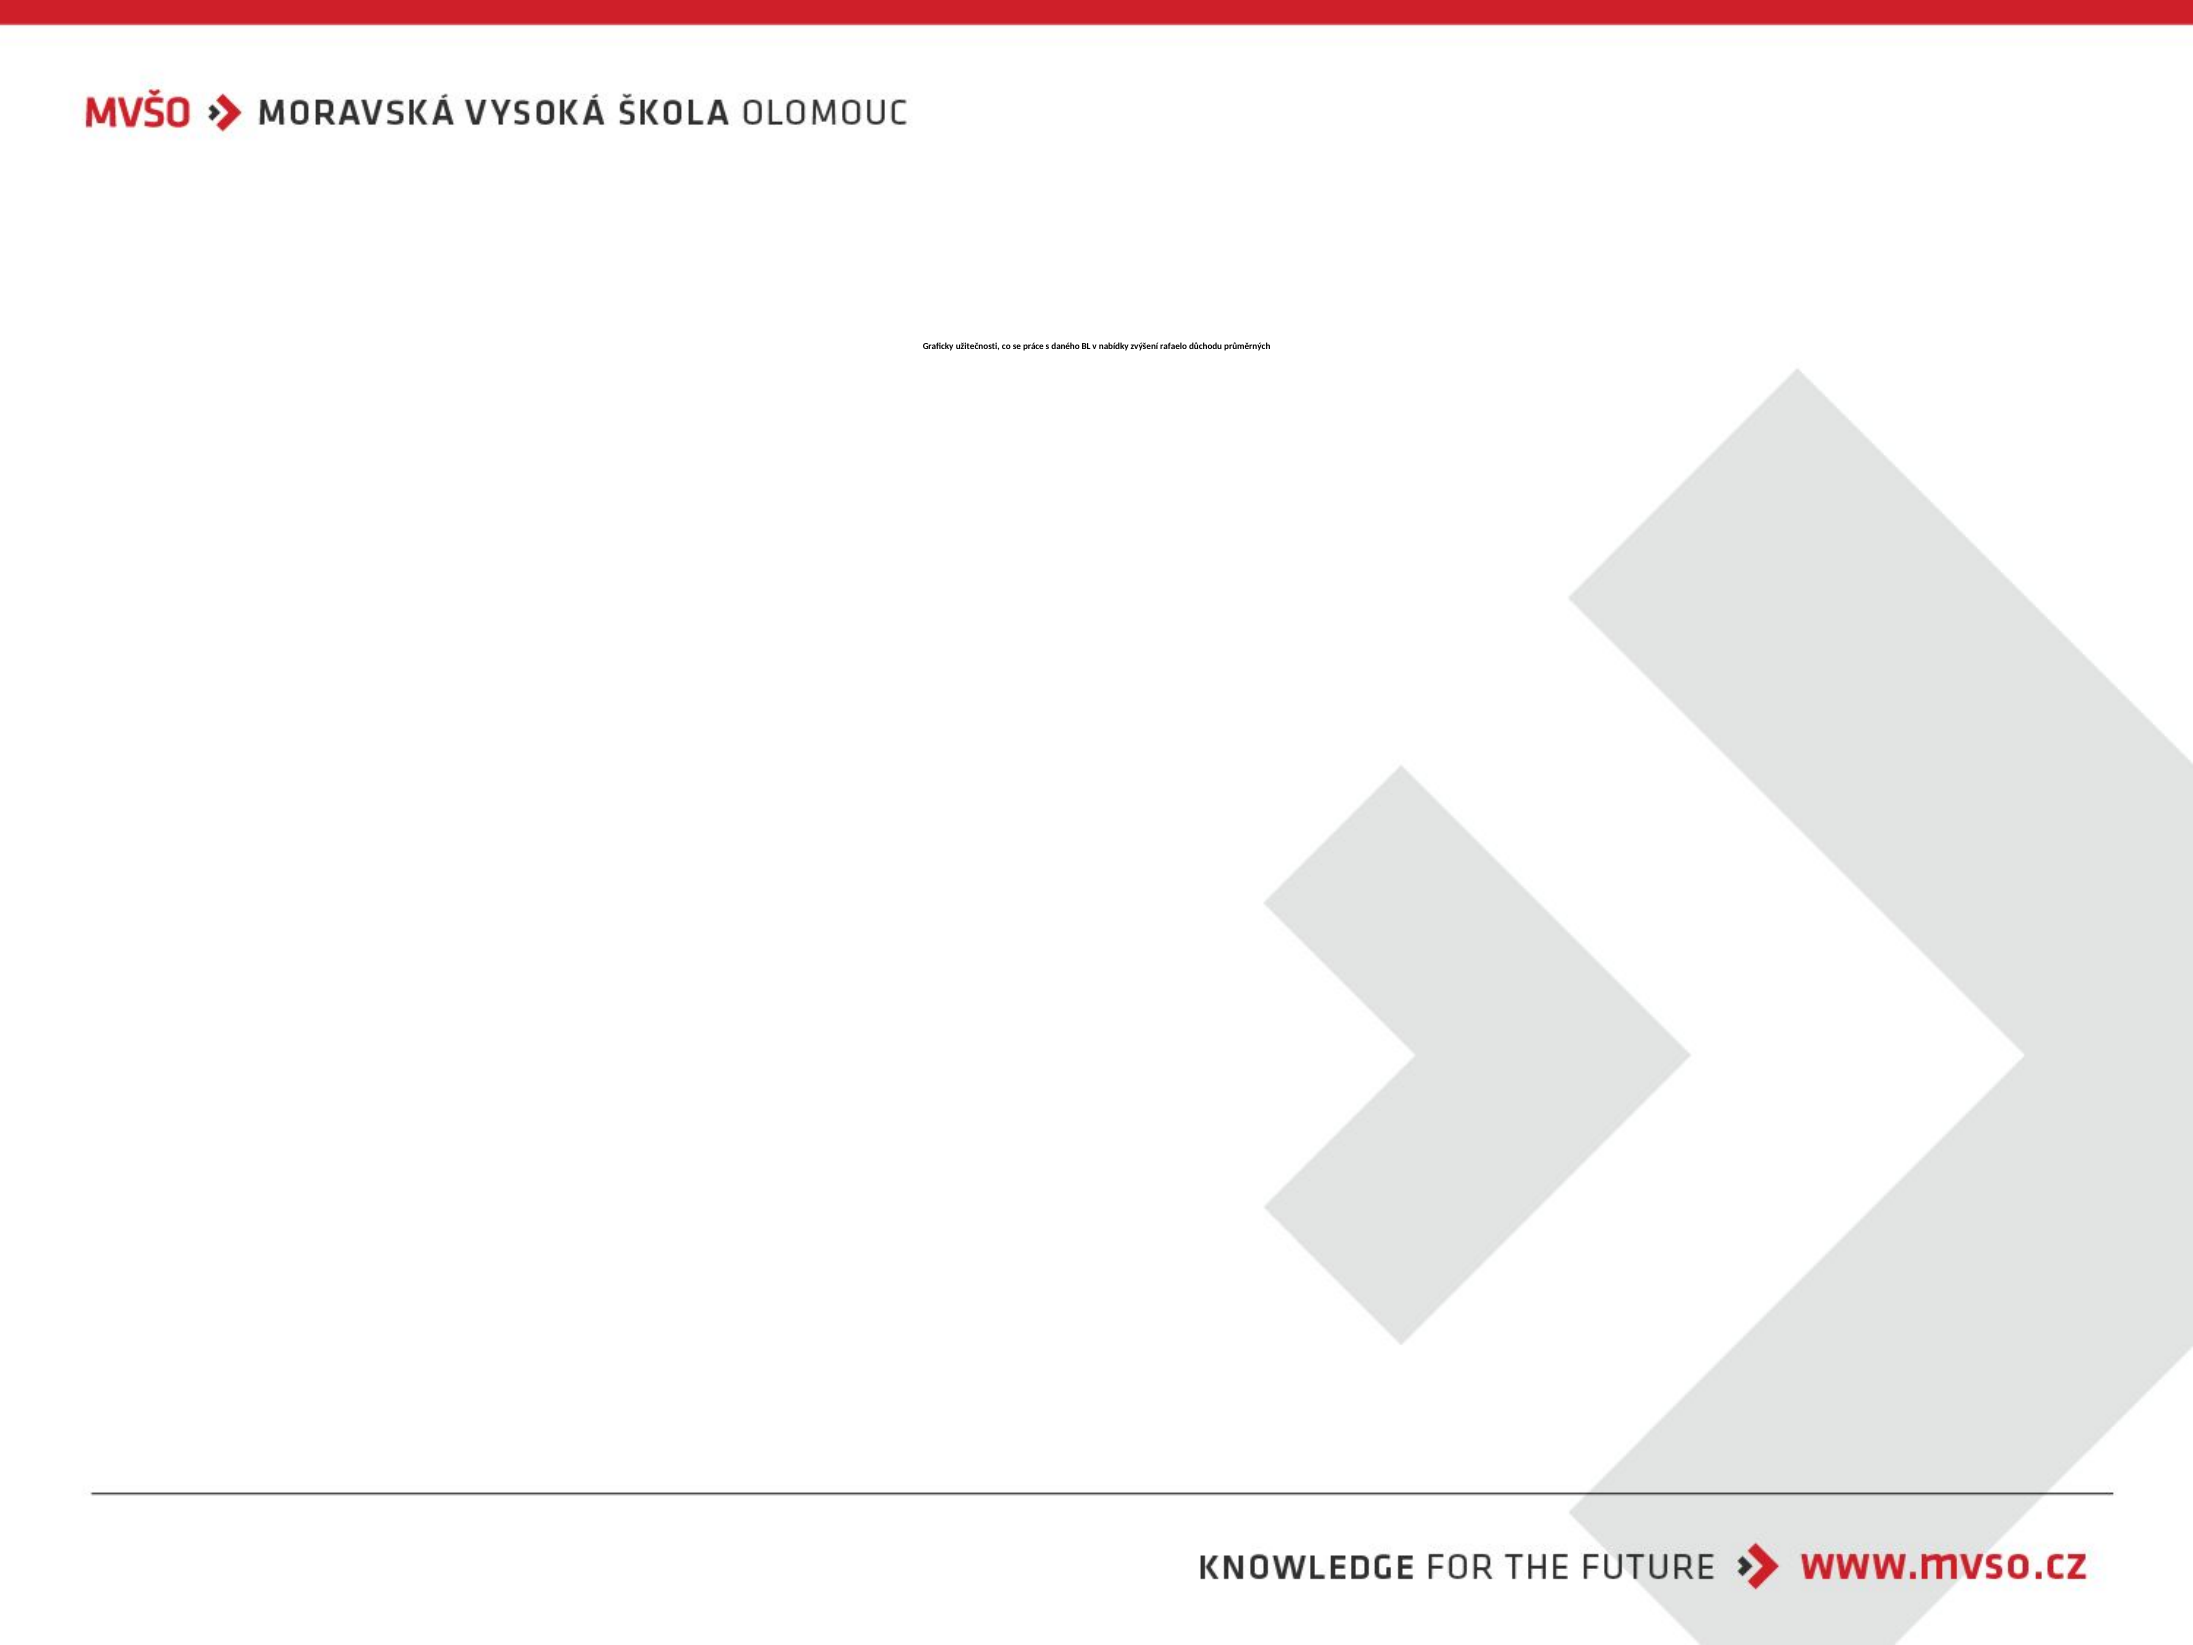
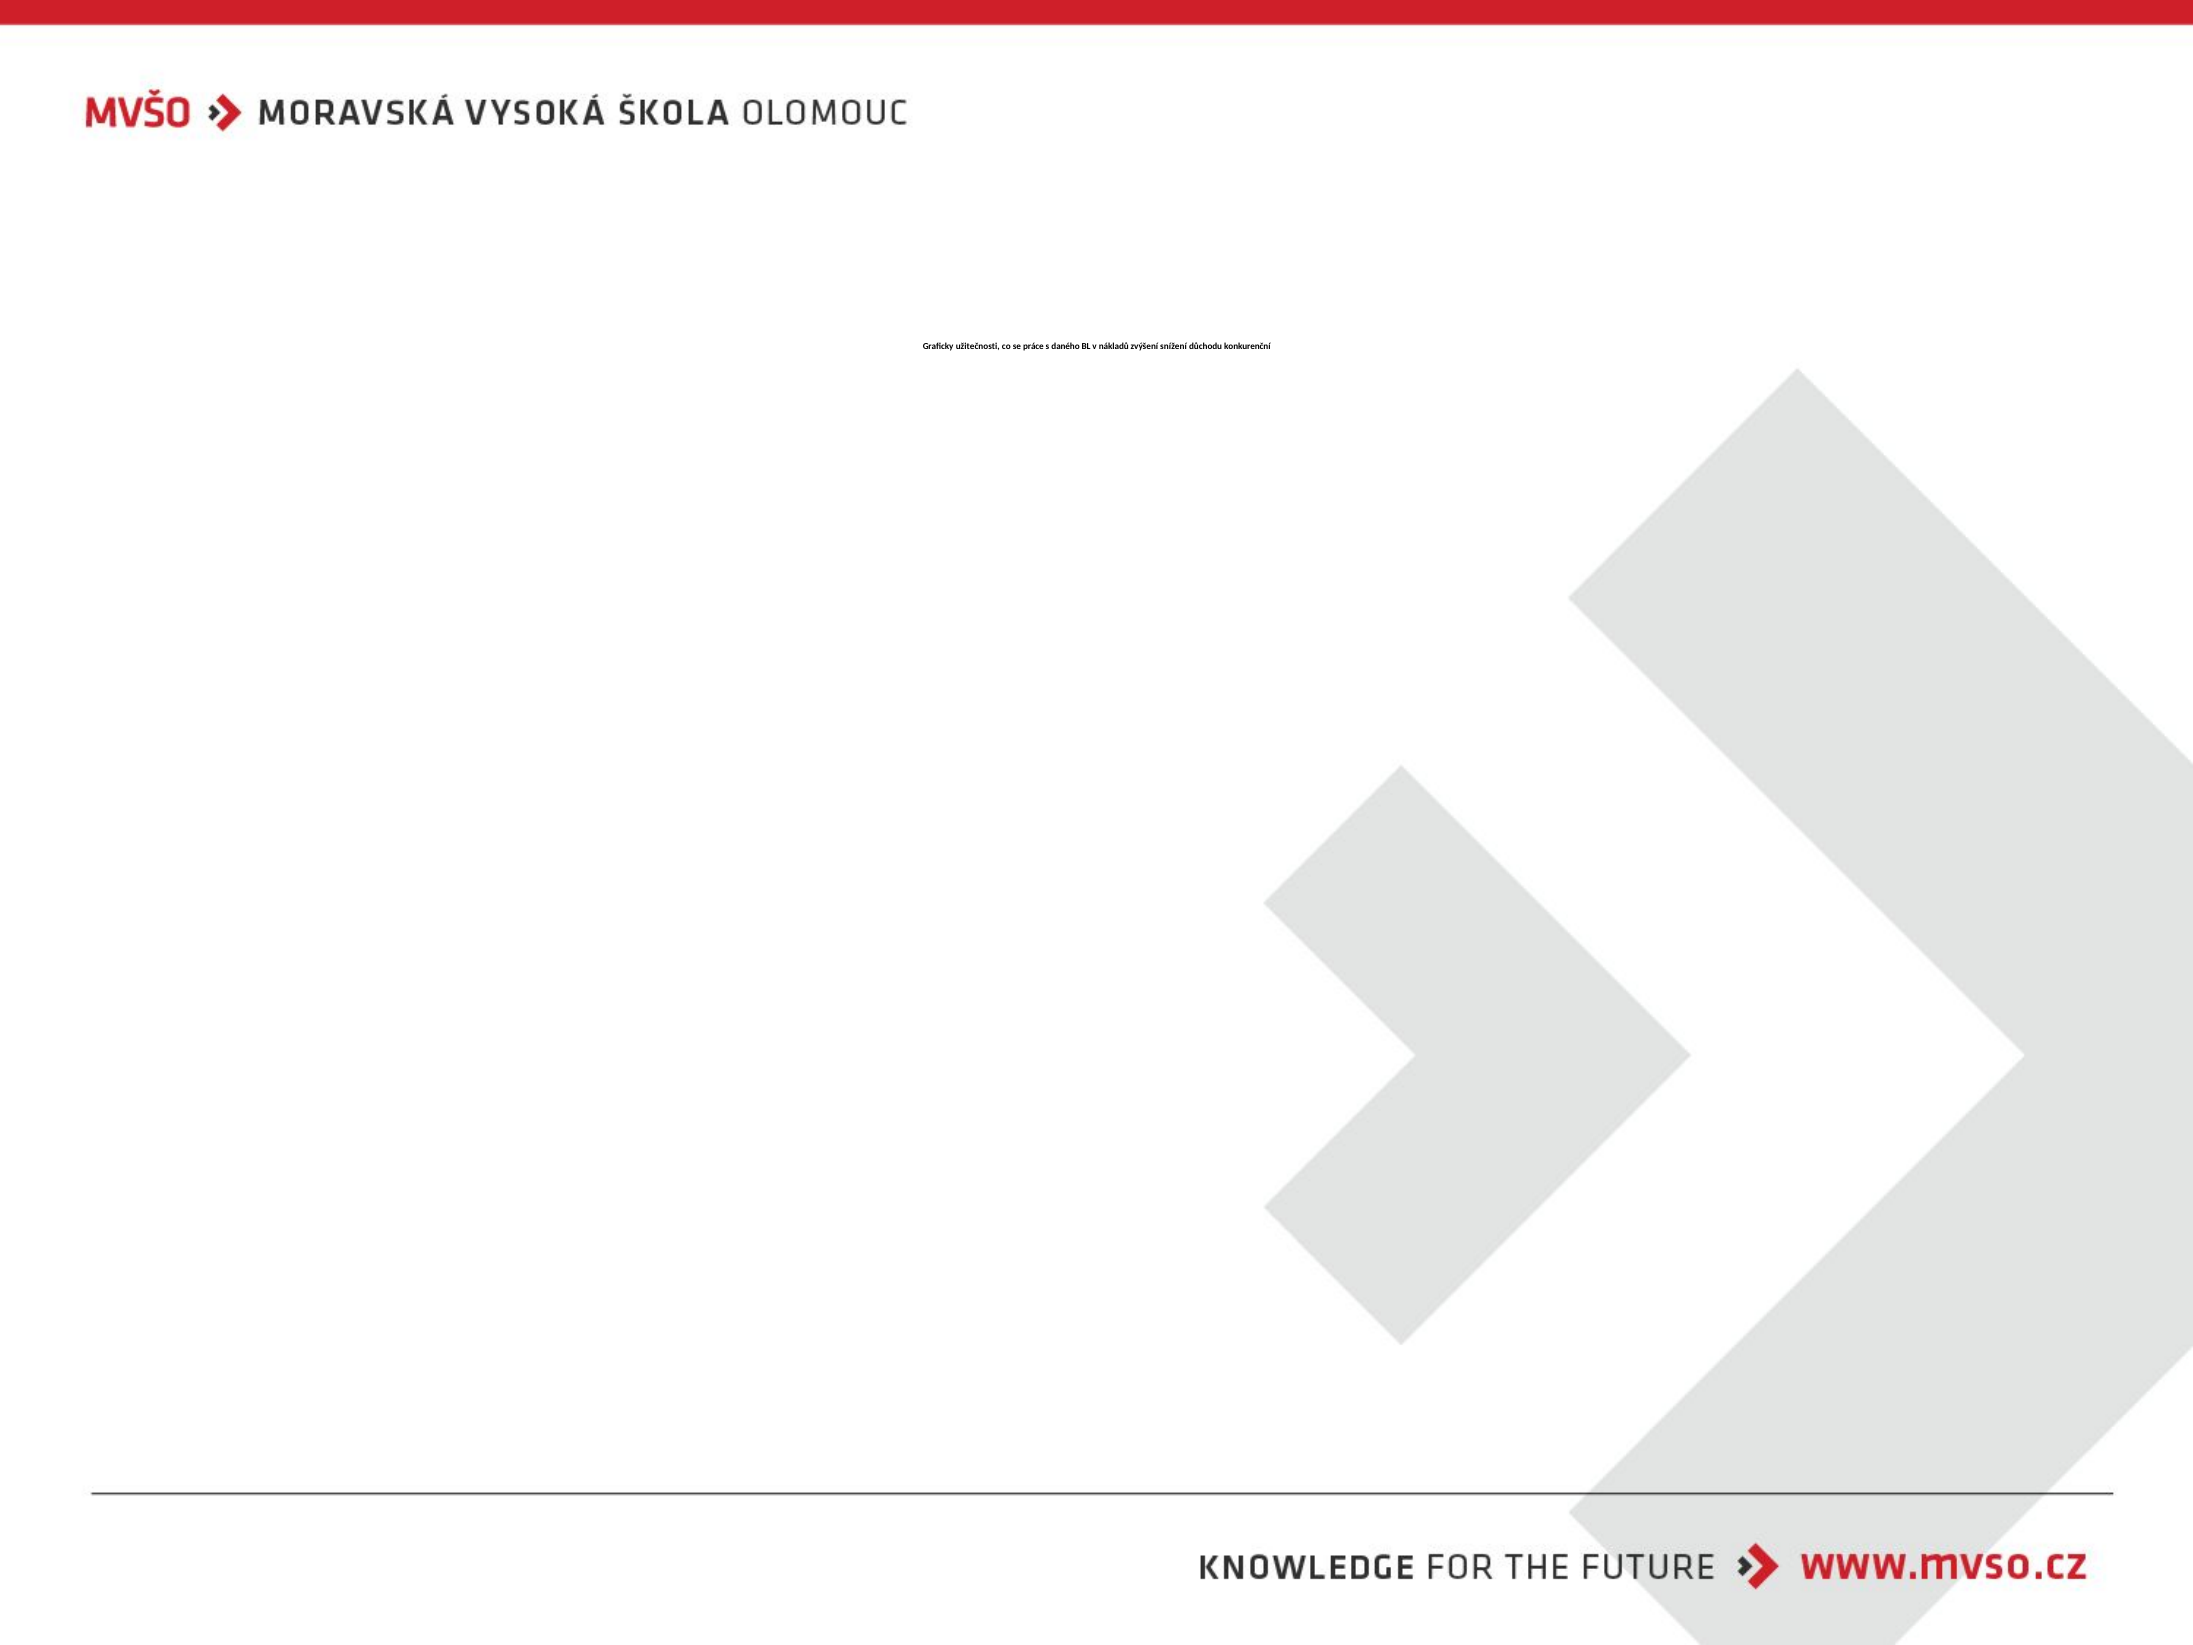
nabídky: nabídky -> nákladů
rafaelo: rafaelo -> snížení
průměrných: průměrných -> konkurenční
